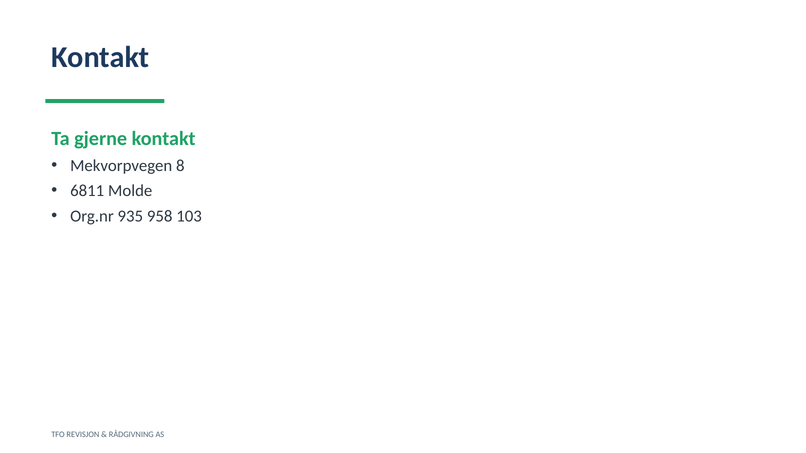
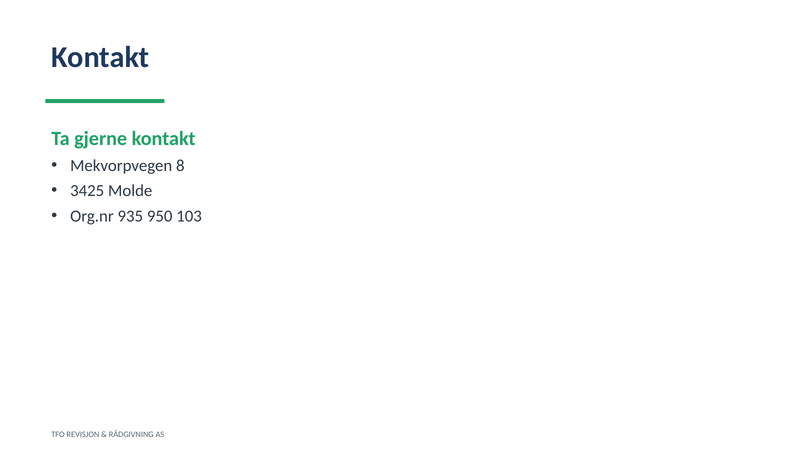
6811: 6811 -> 3425
958: 958 -> 950
